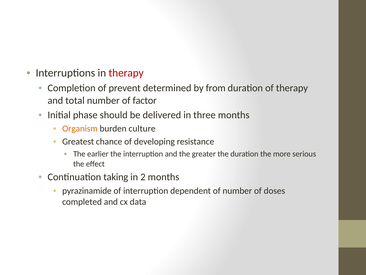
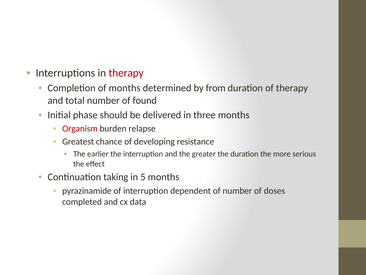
of prevent: prevent -> months
factor: factor -> found
Organism colour: orange -> red
culture: culture -> relapse
2: 2 -> 5
